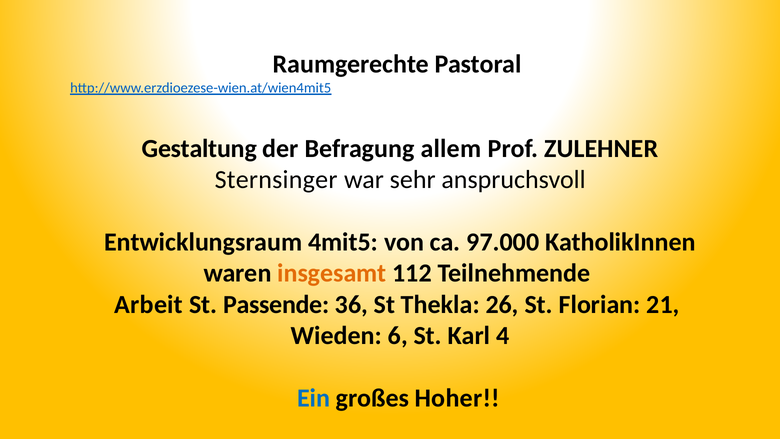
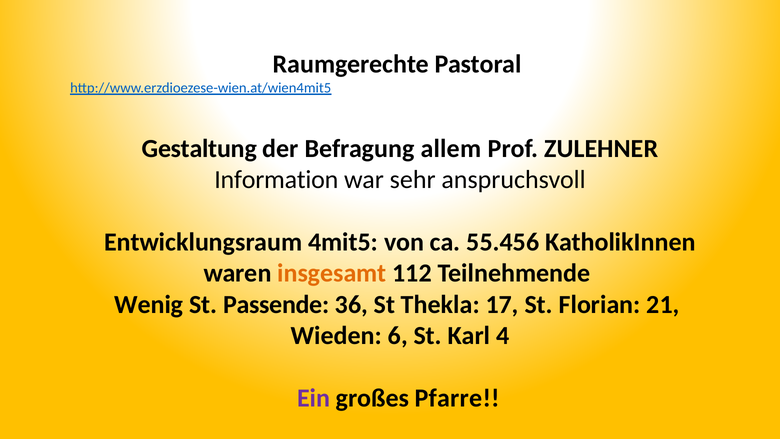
Sternsinger: Sternsinger -> Information
97.000: 97.000 -> 55.456
Arbeit: Arbeit -> Wenig
26: 26 -> 17
Ein colour: blue -> purple
Hoher: Hoher -> Pfarre
